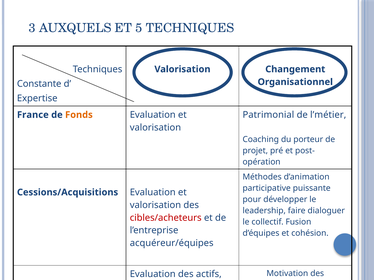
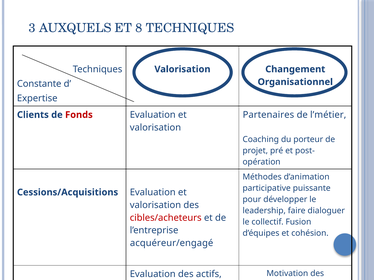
5: 5 -> 8
Patrimonial: Patrimonial -> Partenaires
France: France -> Clients
Fonds colour: orange -> red
acquéreur/équipes: acquéreur/équipes -> acquéreur/engagé
